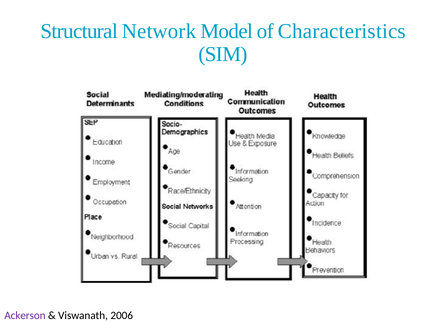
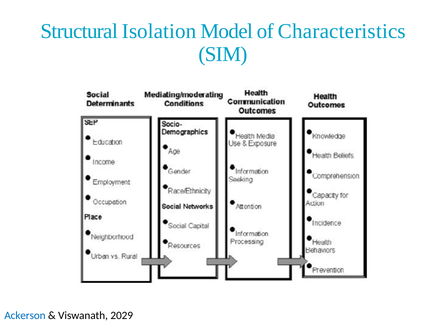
Network: Network -> Isolation
Ackerson colour: purple -> blue
2006: 2006 -> 2029
